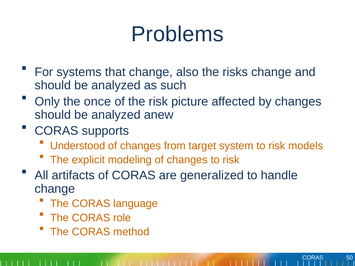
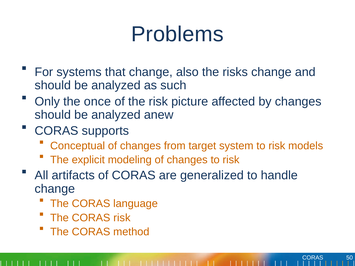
Understood: Understood -> Conceptual
CORAS role: role -> risk
